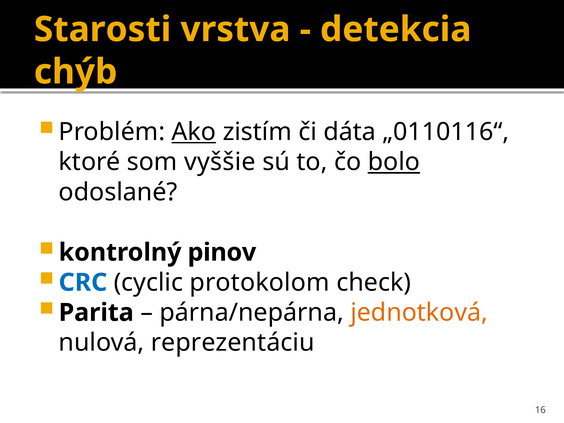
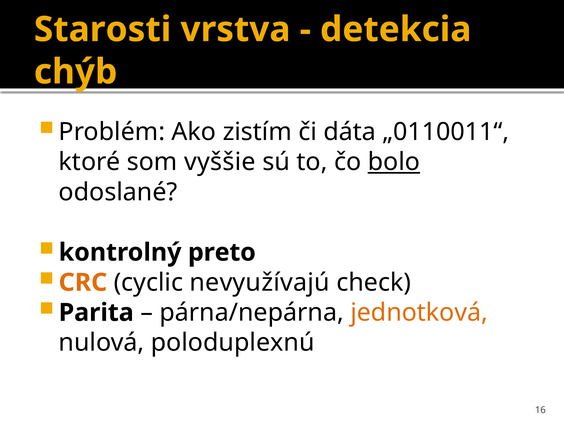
Ako underline: present -> none
„0110116“: „0110116“ -> „0110011“
pinov: pinov -> preto
CRC colour: blue -> orange
protokolom: protokolom -> nevyužívajú
reprezentáciu: reprezentáciu -> poloduplexnú
